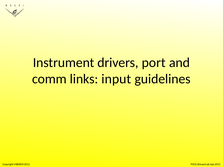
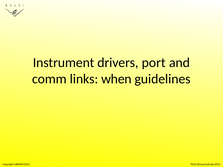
input: input -> when
